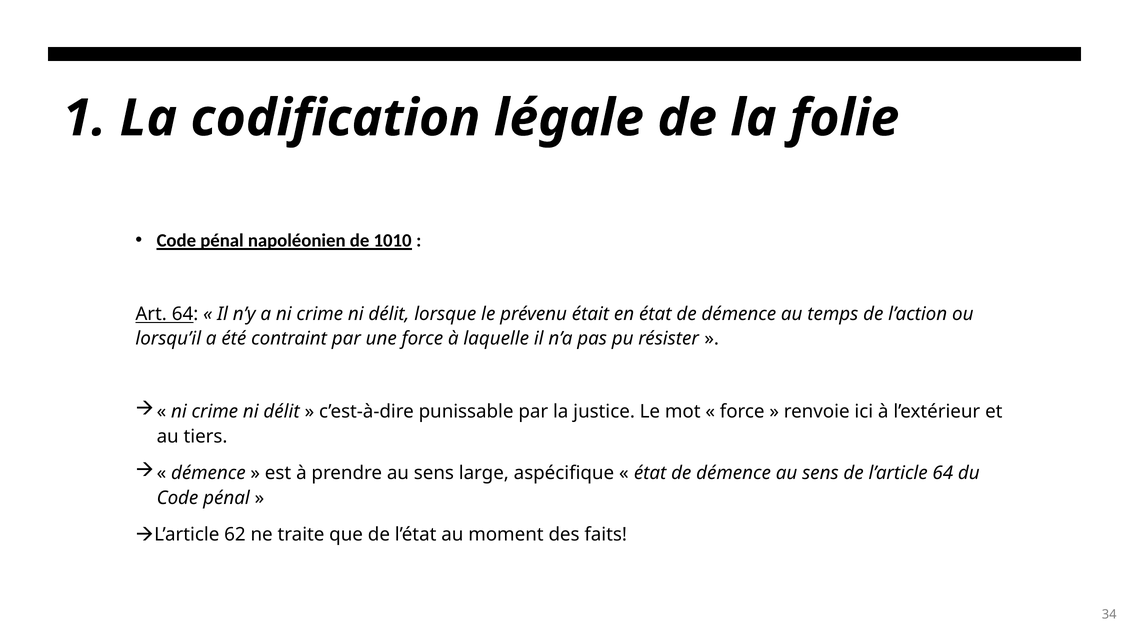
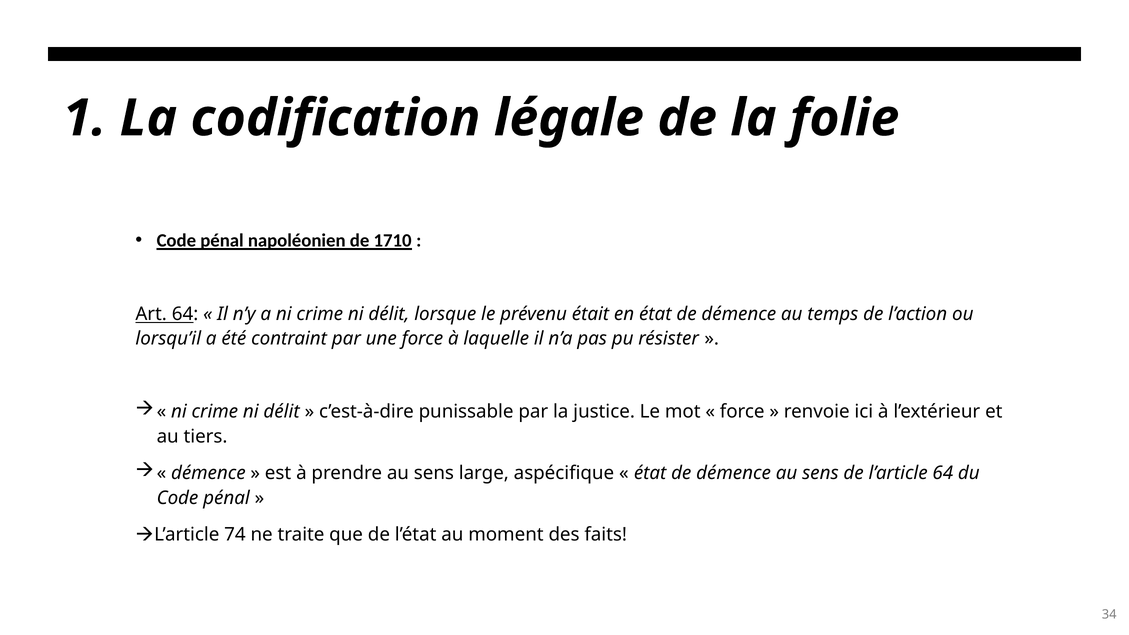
1010: 1010 -> 1710
62: 62 -> 74
